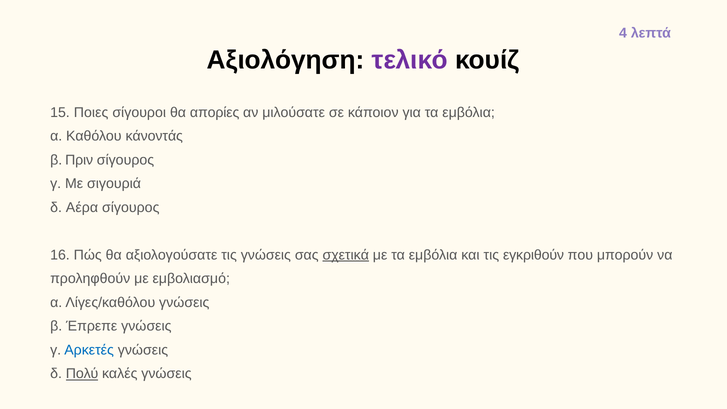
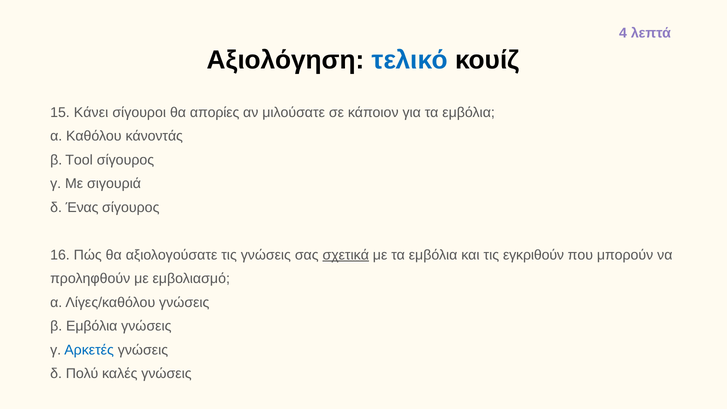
τελικό colour: purple -> blue
Ποιες: Ποιες -> Κάνει
Πριν: Πριν -> Tool
Αέρα: Αέρα -> Ένας
β Έπρεπε: Έπρεπε -> Εμβόλια
Πολύ underline: present -> none
